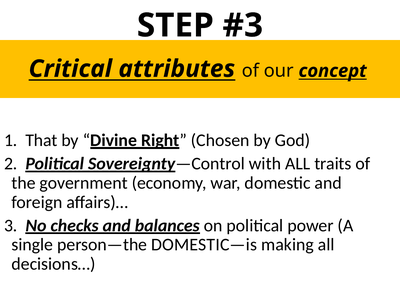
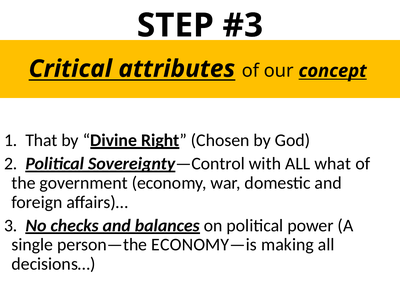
traits: traits -> what
DOMESTIC—is: DOMESTIC—is -> ECONOMY—is
